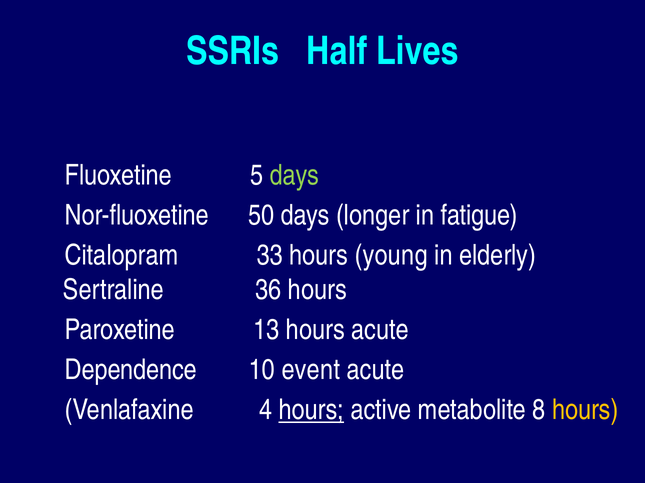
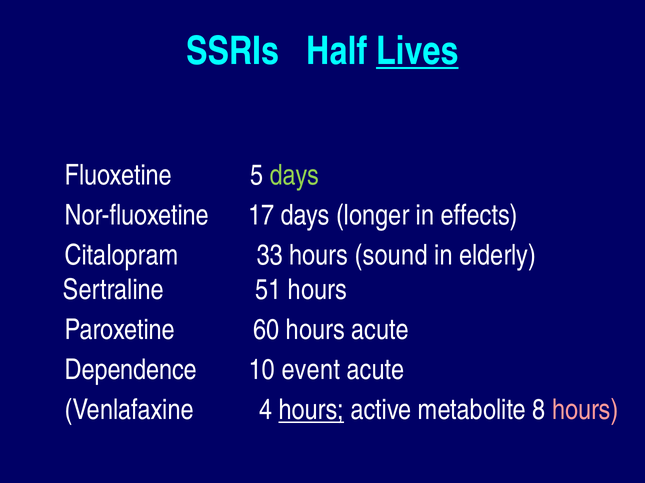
Lives underline: none -> present
50: 50 -> 17
fatigue: fatigue -> effects
young: young -> sound
36: 36 -> 51
13: 13 -> 60
hours at (585, 411) colour: yellow -> pink
